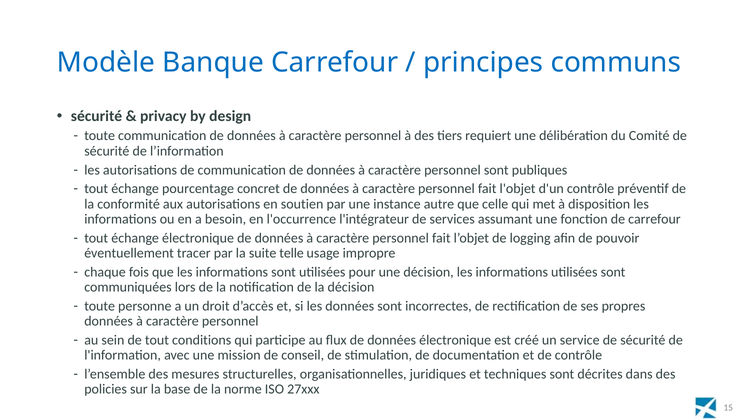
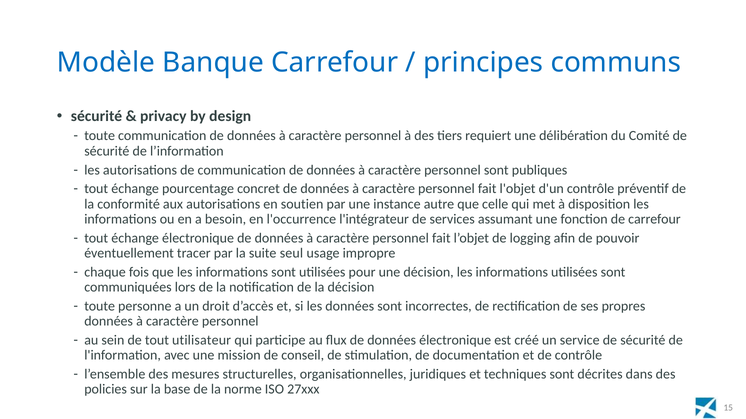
telle: telle -> seul
conditions: conditions -> utilisateur
